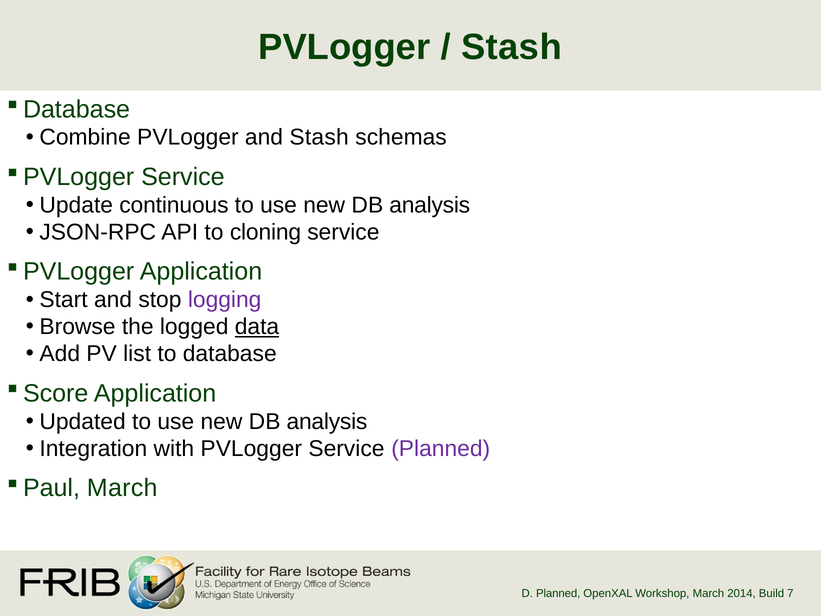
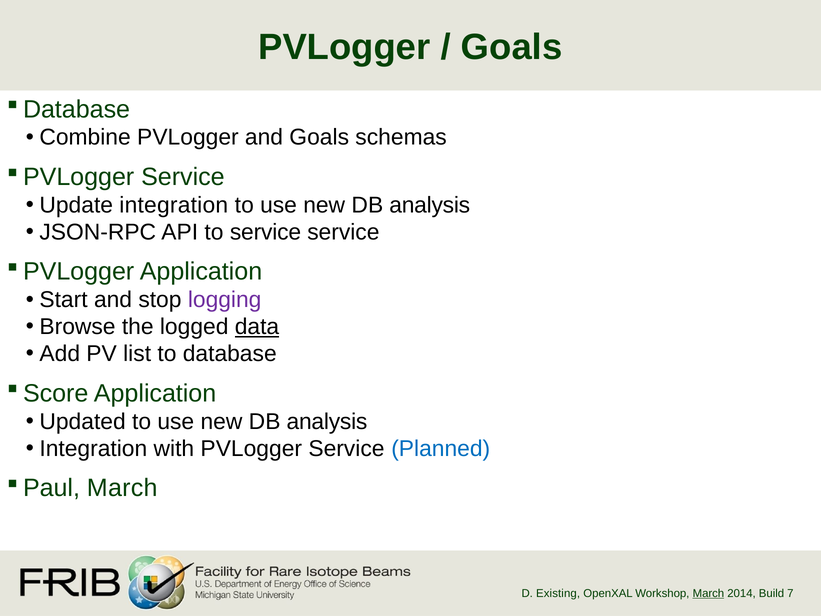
Stash at (511, 47): Stash -> Goals
and Stash: Stash -> Goals
Update continuous: continuous -> integration
to cloning: cloning -> service
Planned at (441, 448) colour: purple -> blue
D Planned: Planned -> Existing
March at (708, 593) underline: none -> present
